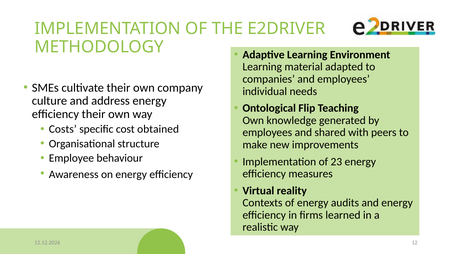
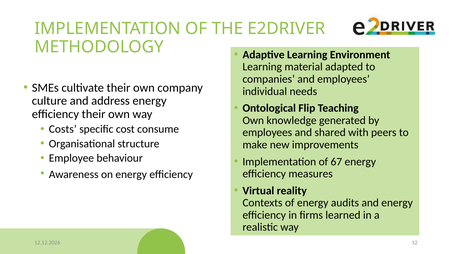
obtained: obtained -> consume
23: 23 -> 67
